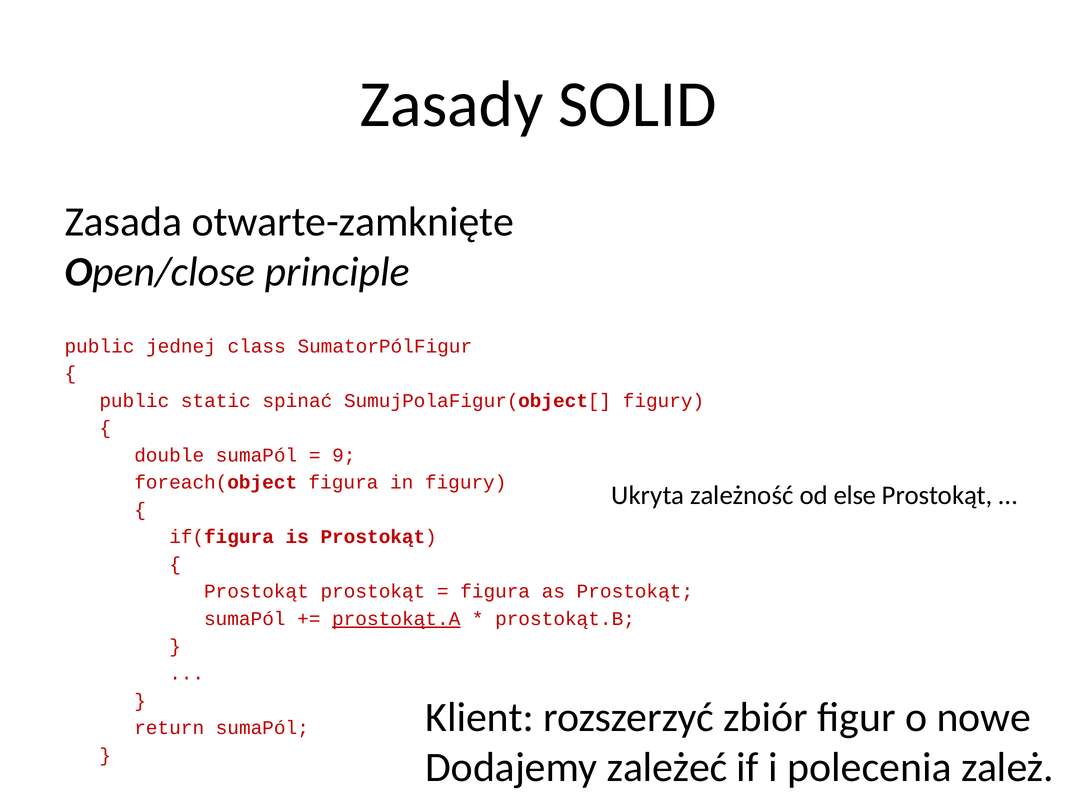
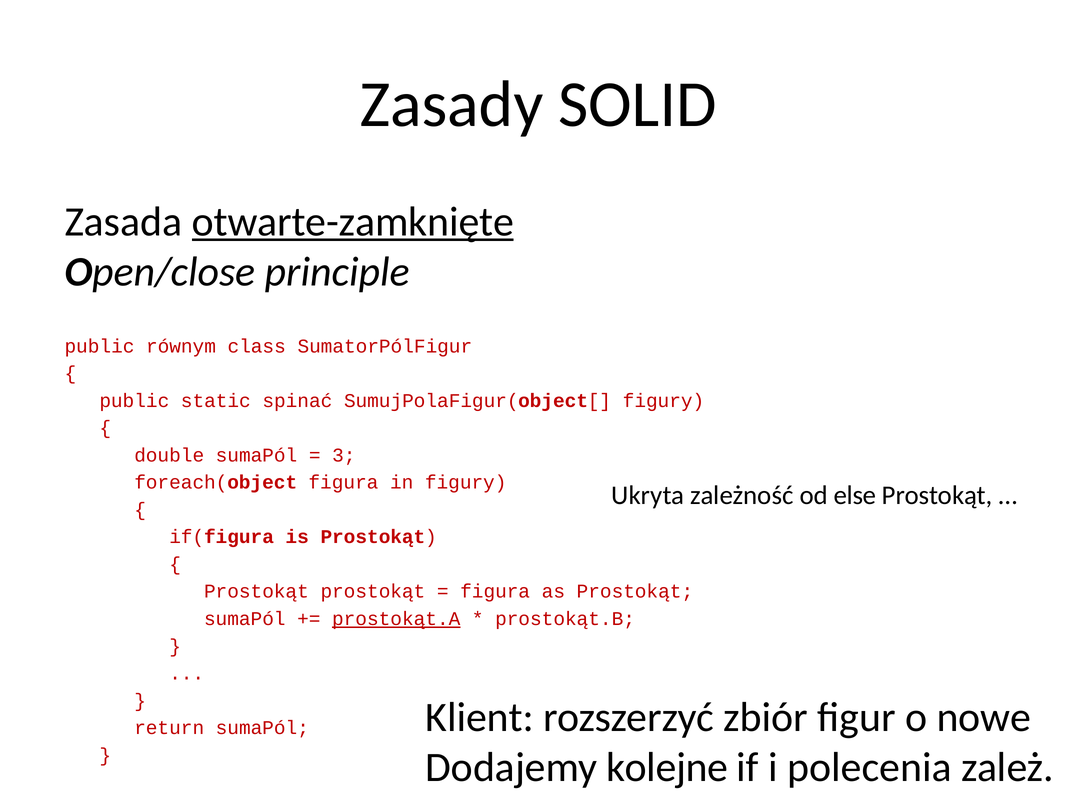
otwarte-zamknięte underline: none -> present
jednej: jednej -> równym
9: 9 -> 3
zależeć: zależeć -> kolejne
